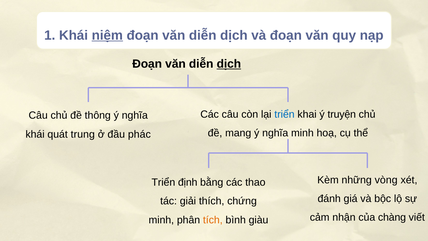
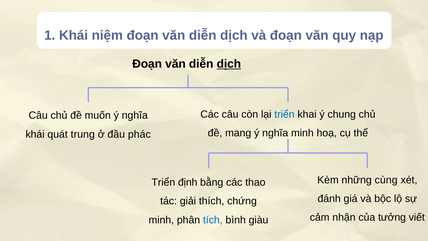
niệm underline: present -> none
truyện: truyện -> chung
thông: thông -> muốn
vòng: vòng -> cùng
chàng: chàng -> tưởng
tích colour: orange -> blue
